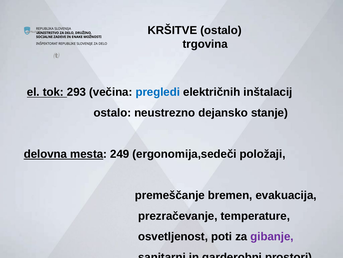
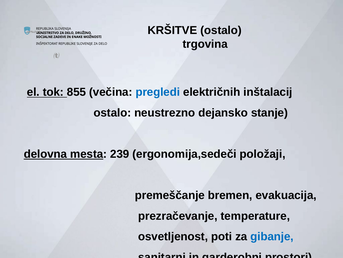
293: 293 -> 855
249: 249 -> 239
gibanje colour: purple -> blue
